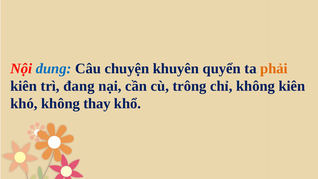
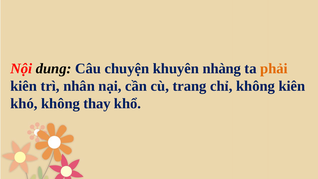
dung colour: blue -> black
quyển: quyển -> nhàng
đang: đang -> nhân
trông: trông -> trang
